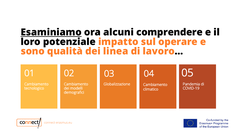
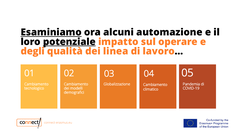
comprendere: comprendere -> automazione
potenziale underline: none -> present
sono: sono -> degli
